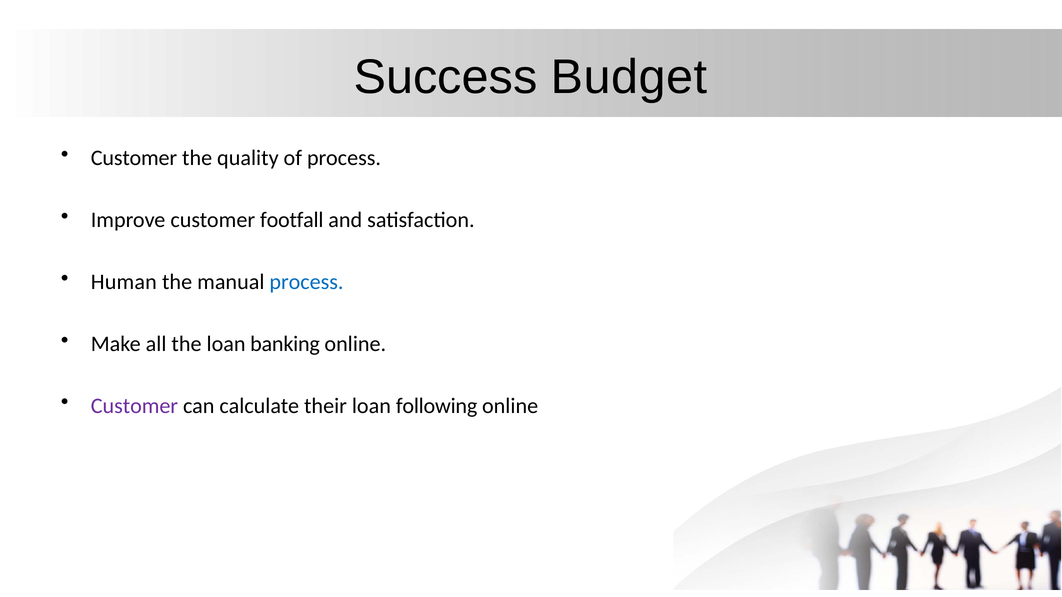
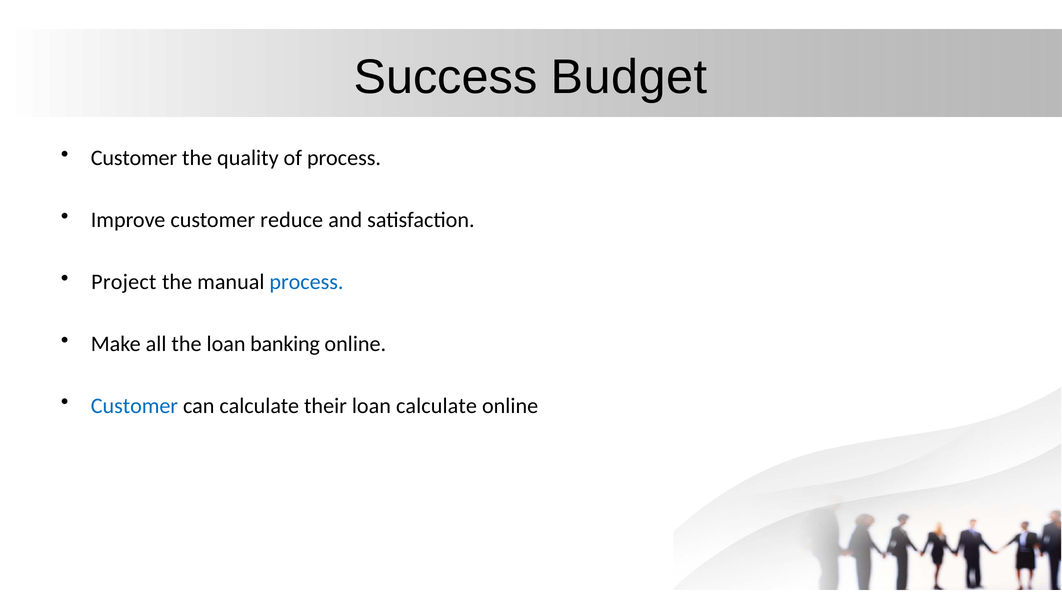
footfall: footfall -> reduce
Human: Human -> Project
Customer at (134, 406) colour: purple -> blue
loan following: following -> calculate
